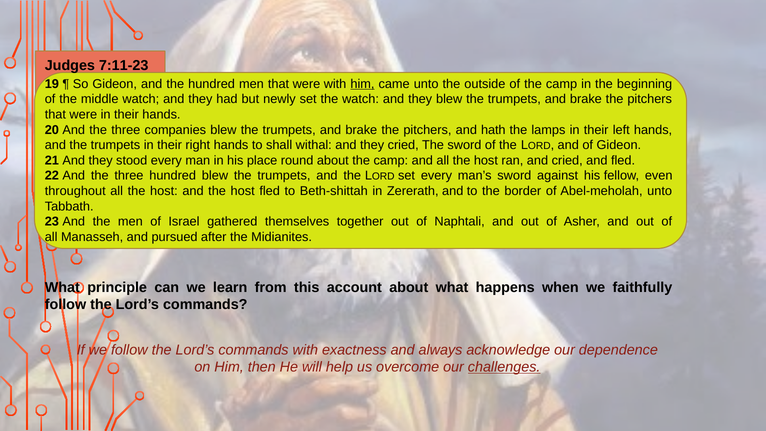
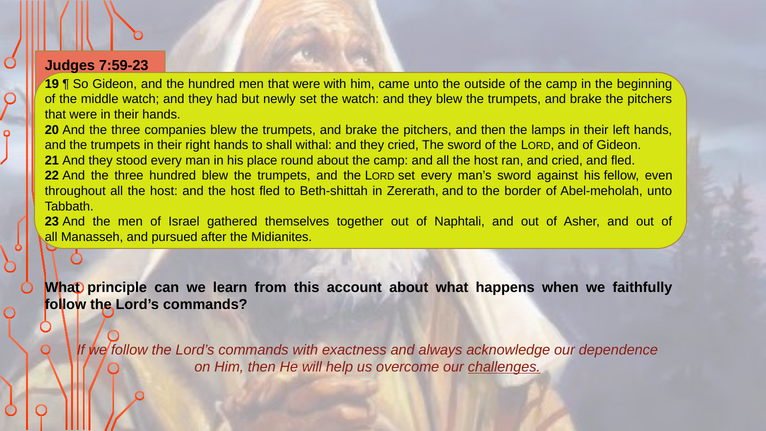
7:11-23: 7:11-23 -> 7:59-23
him at (362, 84) underline: present -> none
and hath: hath -> then
